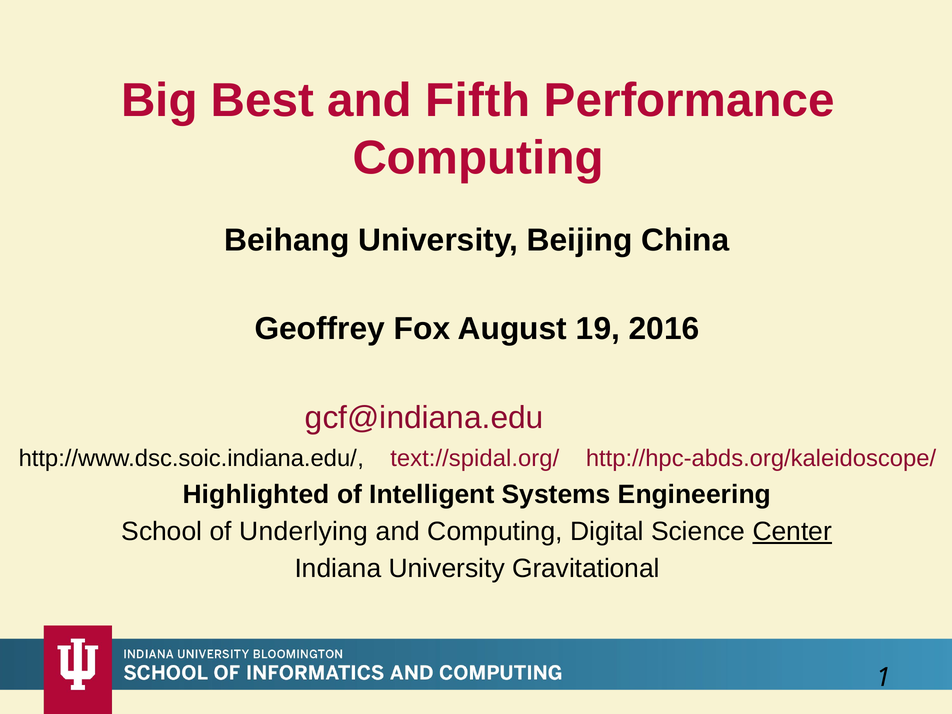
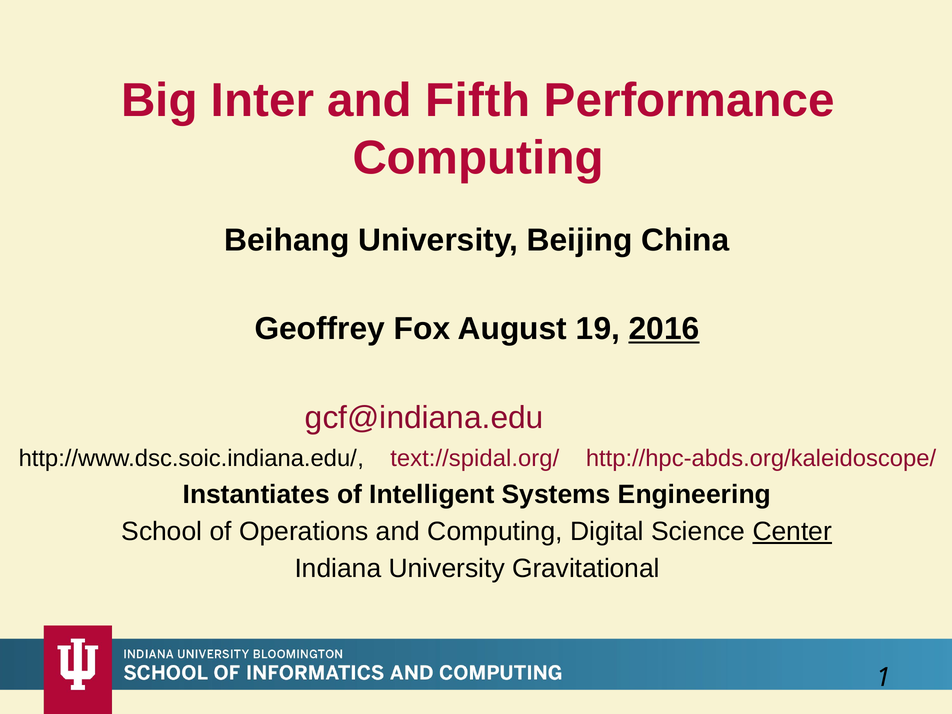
Best: Best -> Inter
2016 underline: none -> present
Highlighted: Highlighted -> Instantiates
Underlying: Underlying -> Operations
